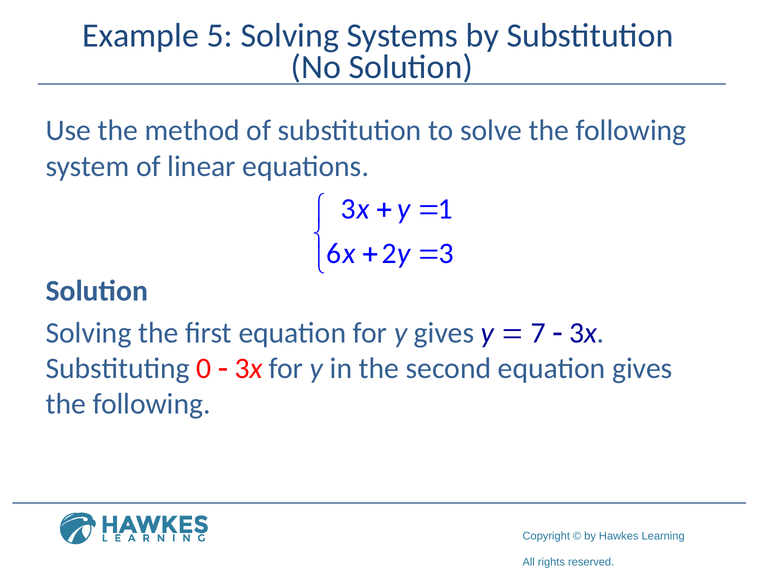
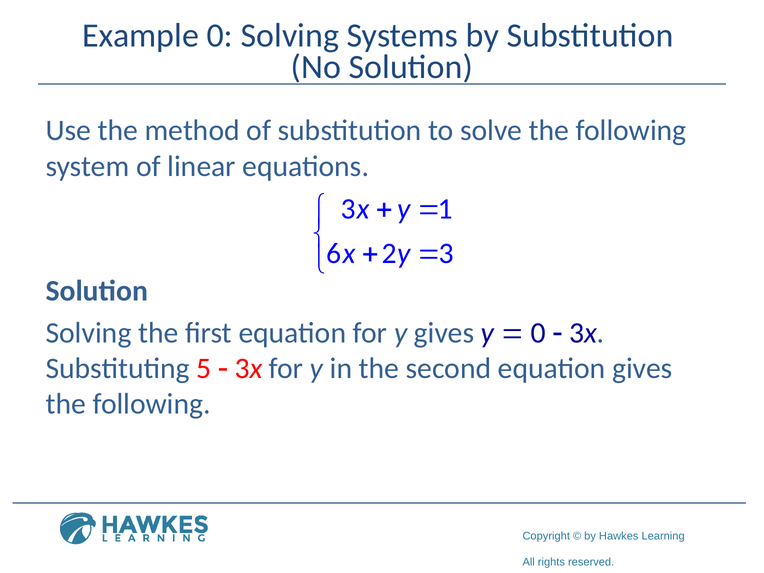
Example 5: 5 -> 0
7 at (538, 333): 7 -> 0
0: 0 -> 5
